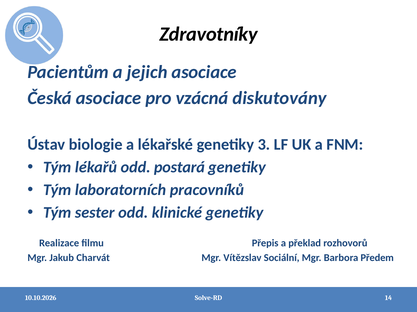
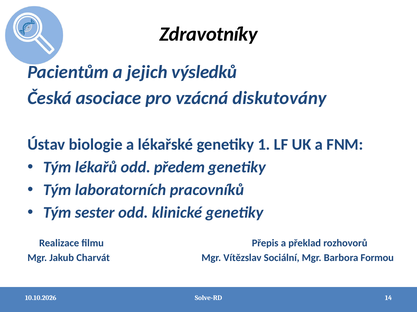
jejich asociace: asociace -> výsledků
3: 3 -> 1
postará: postará -> předem
Předem: Předem -> Formou
